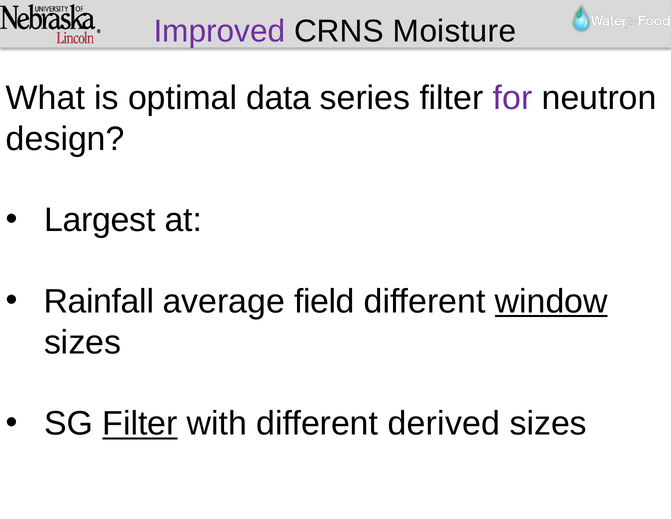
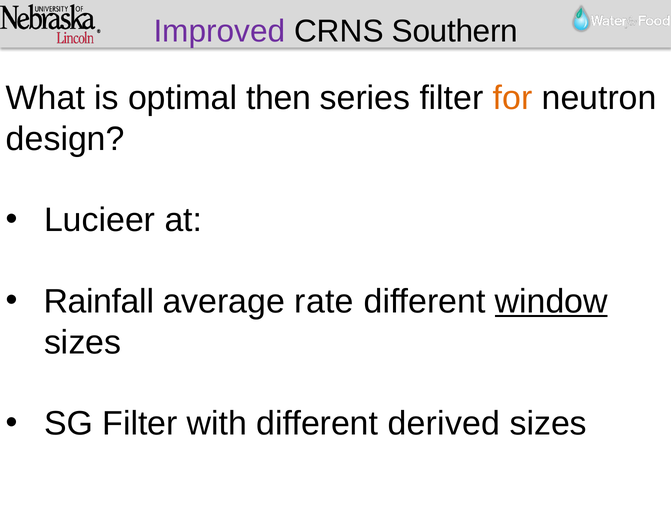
Moisture: Moisture -> Southern
data: data -> then
for colour: purple -> orange
Largest: Largest -> Lucieer
field: field -> rate
Filter at (140, 423) underline: present -> none
